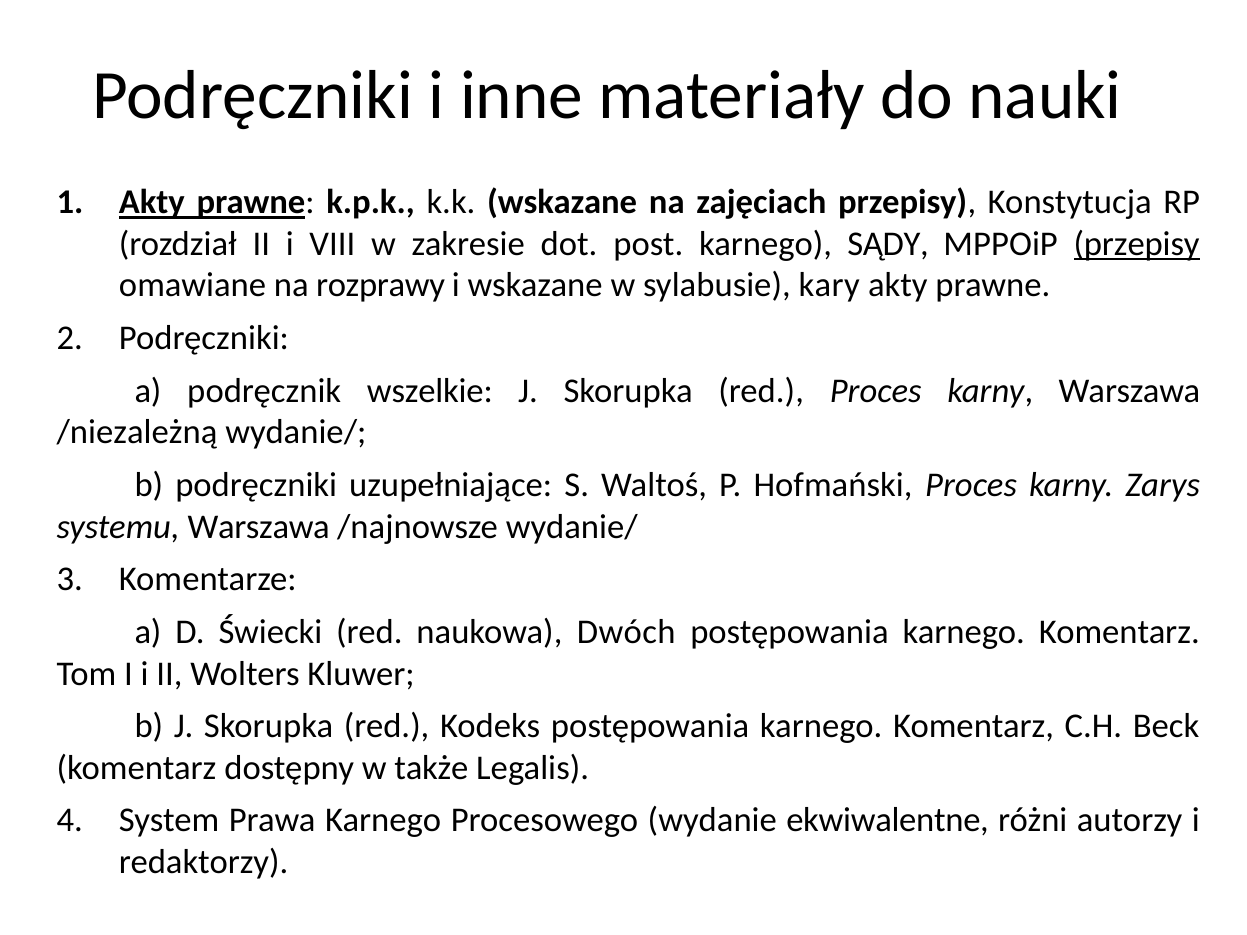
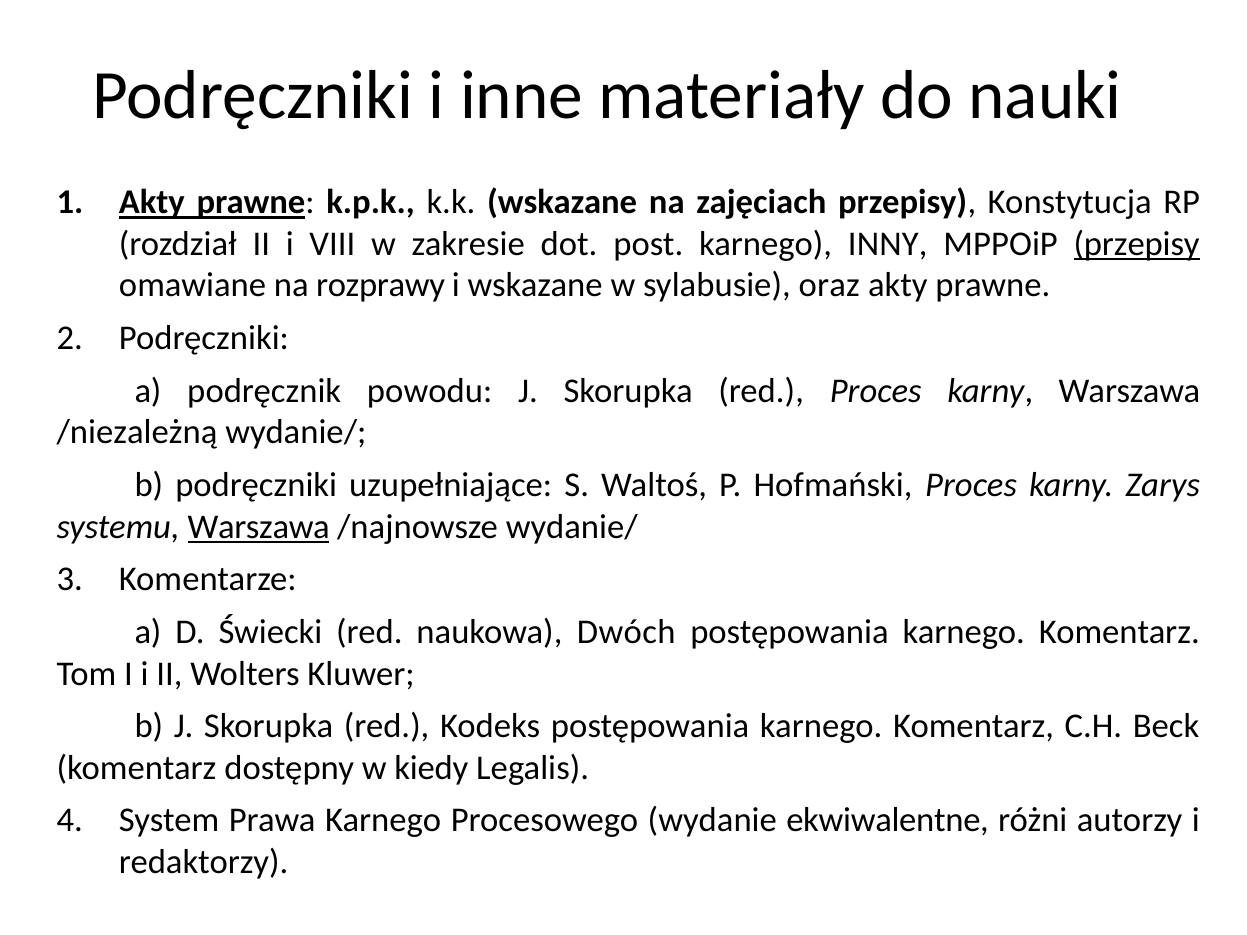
SĄDY: SĄDY -> INNY
kary: kary -> oraz
wszelkie: wszelkie -> powodu
Warszawa at (259, 527) underline: none -> present
także: także -> kiedy
